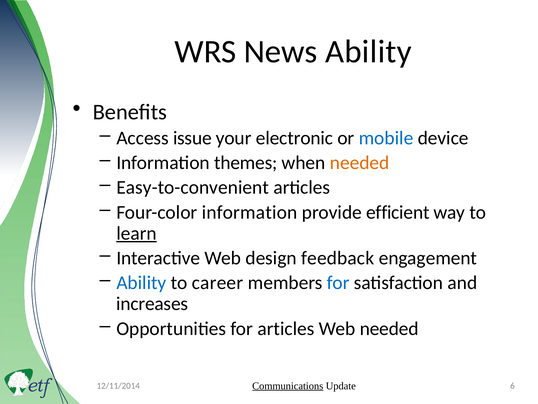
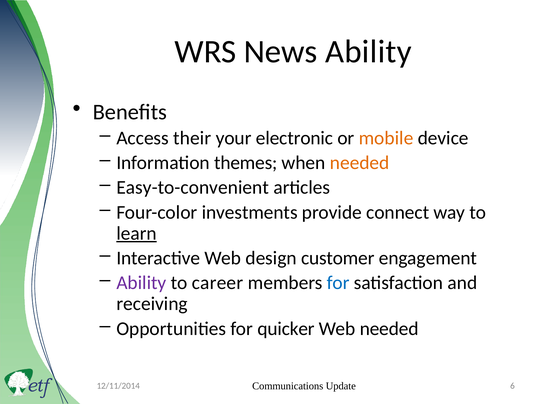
issue: issue -> their
mobile colour: blue -> orange
Four-color information: information -> investments
efficient: efficient -> connect
feedback: feedback -> customer
Ability at (141, 283) colour: blue -> purple
increases: increases -> receiving
for articles: articles -> quicker
Communications underline: present -> none
